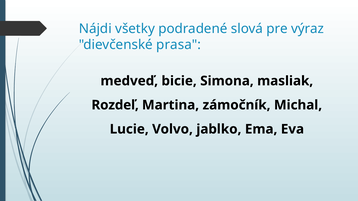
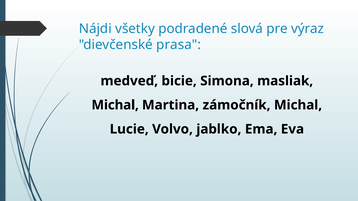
Rozdeľ at (115, 105): Rozdeľ -> Michal
